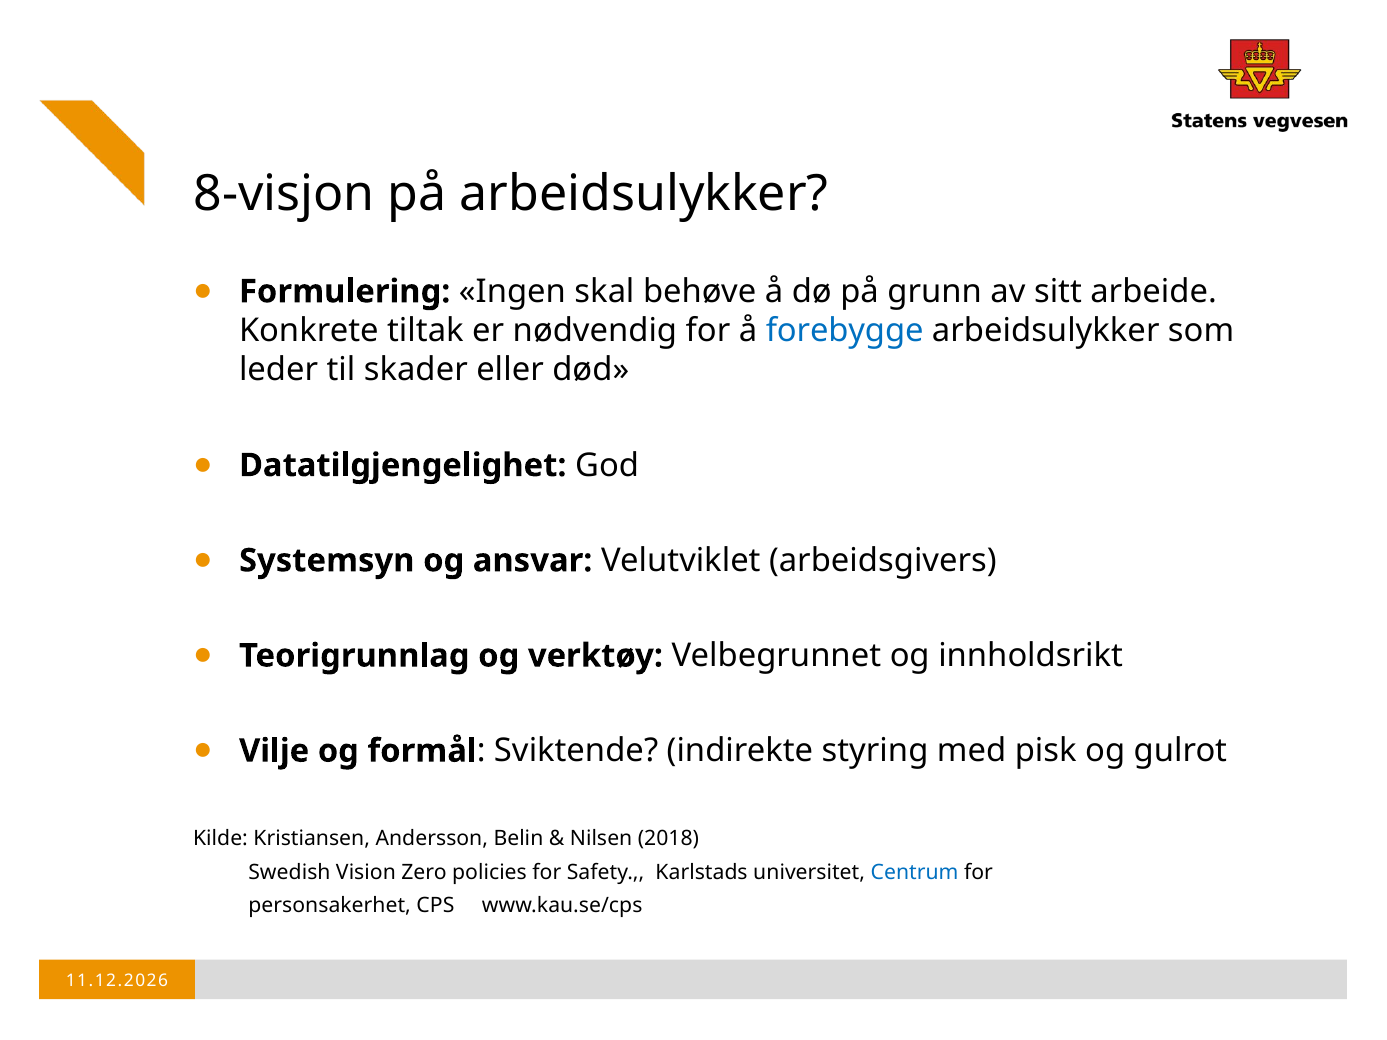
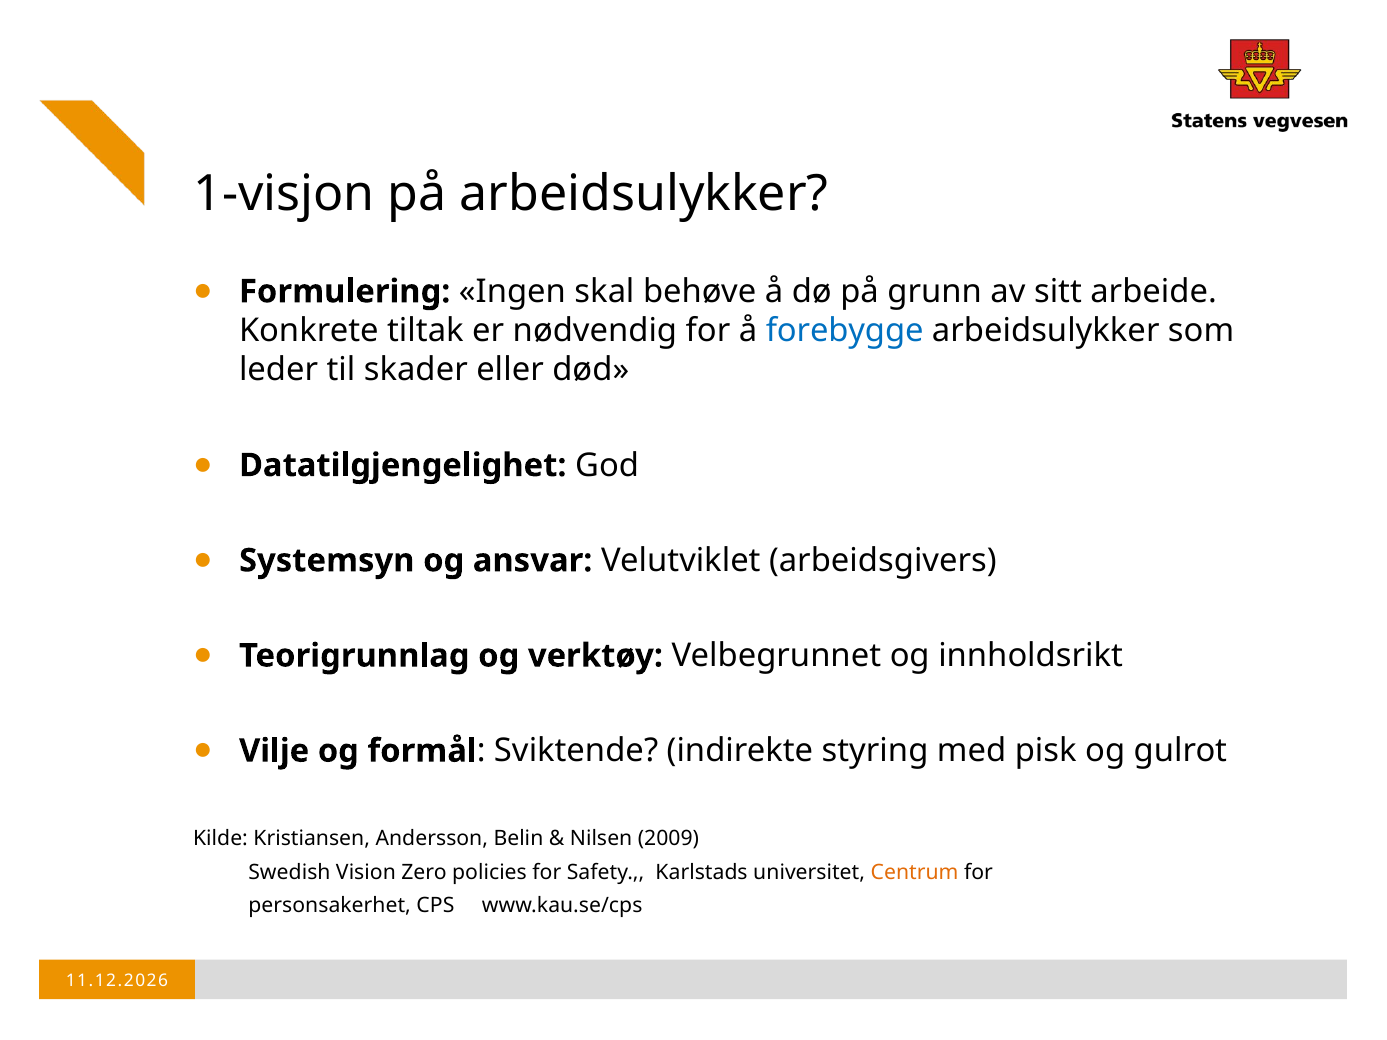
8-visjon: 8-visjon -> 1-visjon
2018: 2018 -> 2009
Centrum colour: blue -> orange
